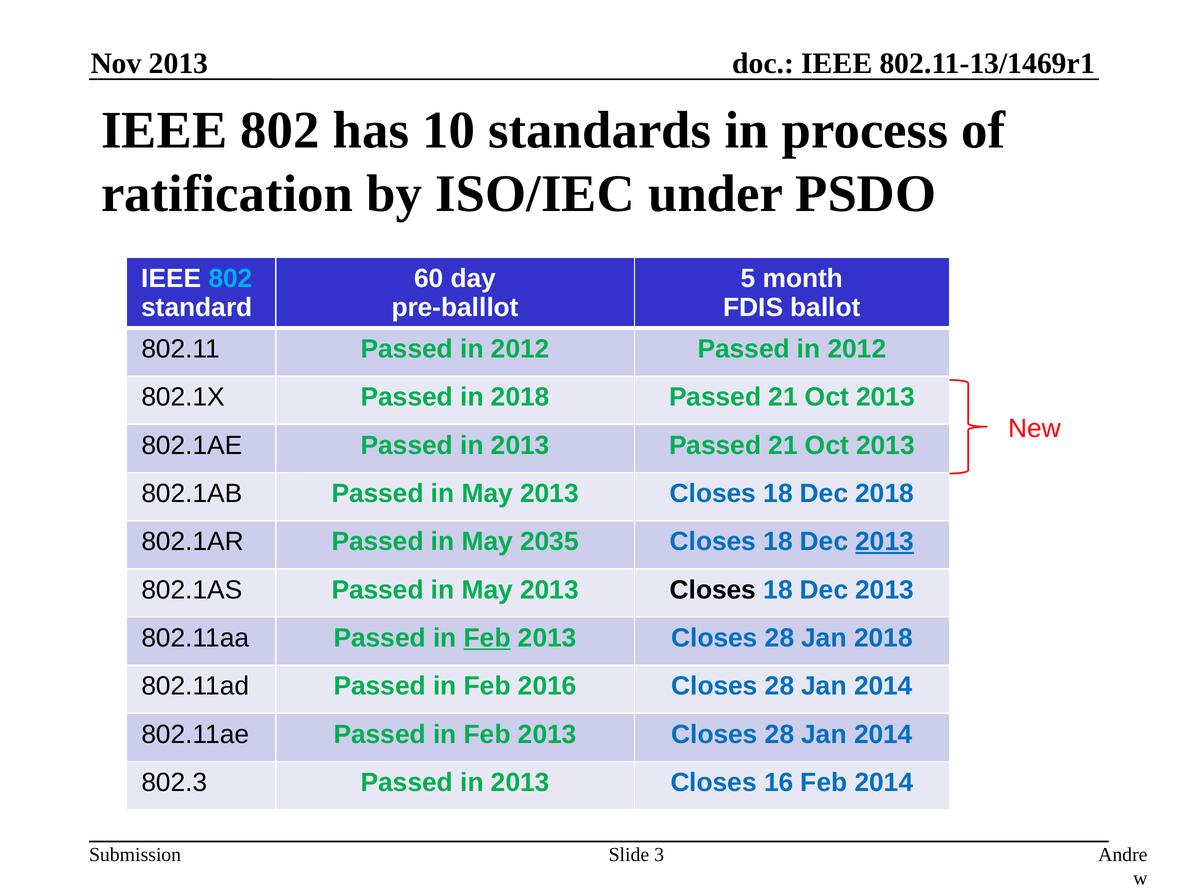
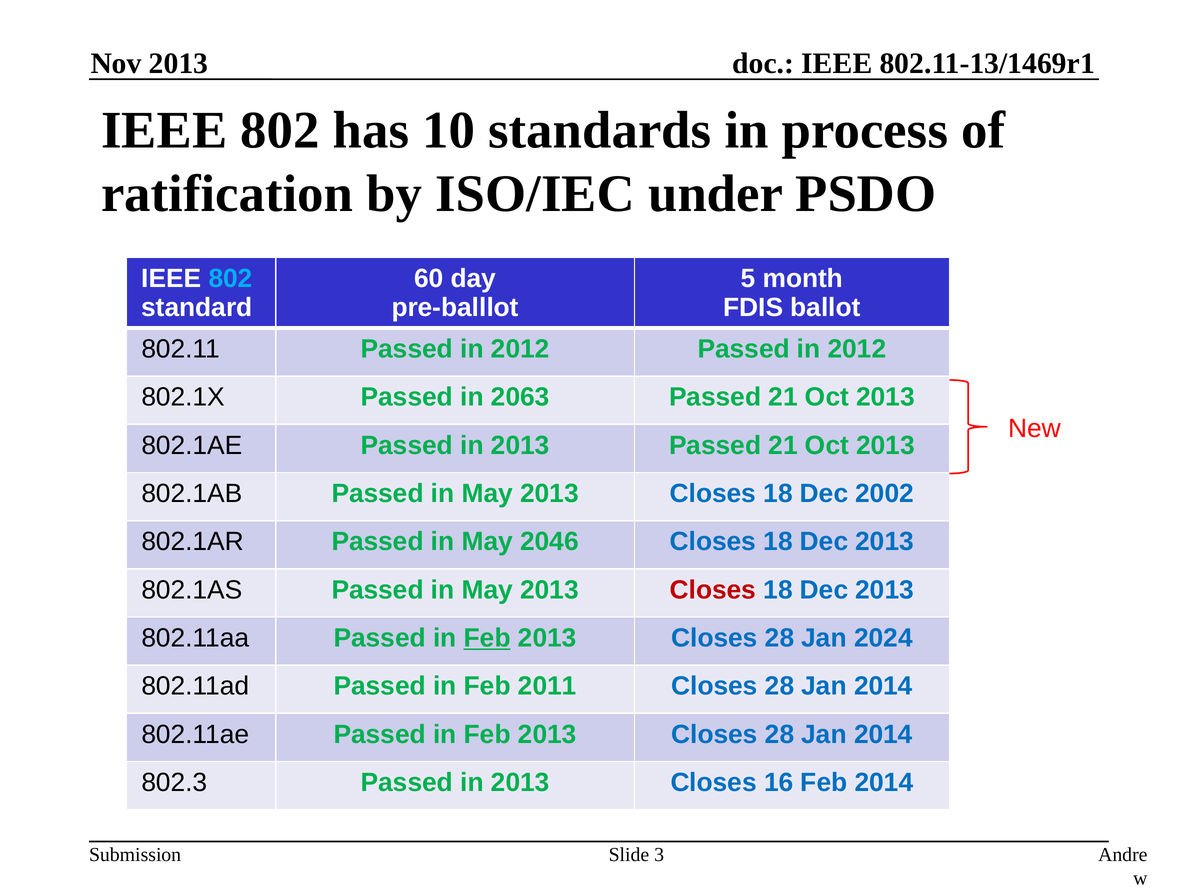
in 2018: 2018 -> 2063
Dec 2018: 2018 -> 2002
2035: 2035 -> 2046
2013 at (885, 542) underline: present -> none
Closes at (713, 590) colour: black -> red
Jan 2018: 2018 -> 2024
2016: 2016 -> 2011
